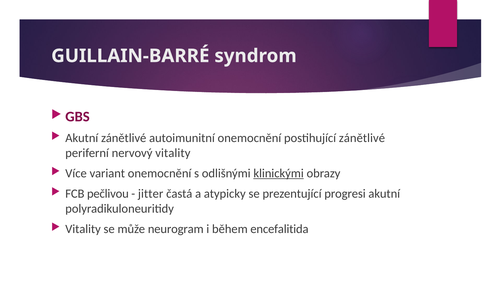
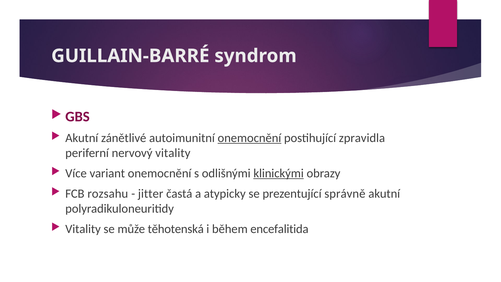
onemocnění at (249, 138) underline: none -> present
postihující zánětlivé: zánětlivé -> zpravidla
pečlivou: pečlivou -> rozsahu
progresi: progresi -> správně
neurogram: neurogram -> těhotenská
